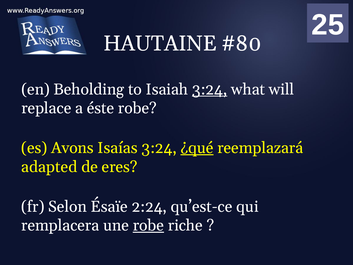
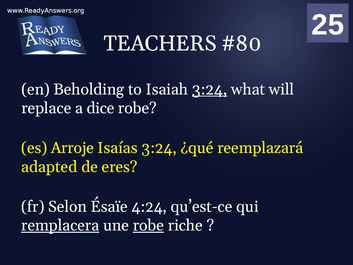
HAUTAINE: HAUTAINE -> TEACHERS
éste: éste -> dice
Avons: Avons -> Arroje
¿qué underline: present -> none
2:24: 2:24 -> 4:24
remplacera underline: none -> present
